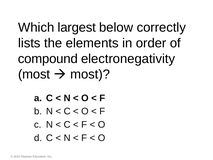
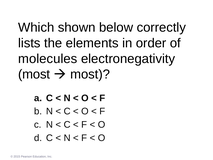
largest: largest -> shown
compound: compound -> molecules
